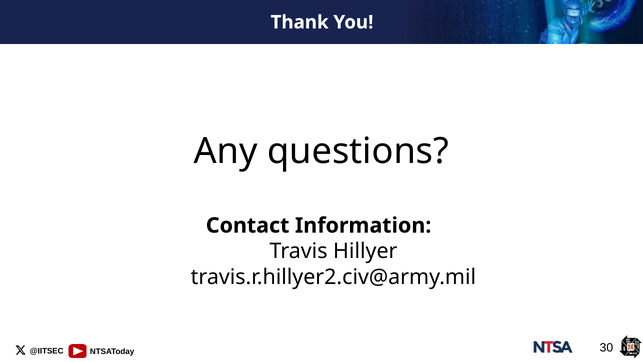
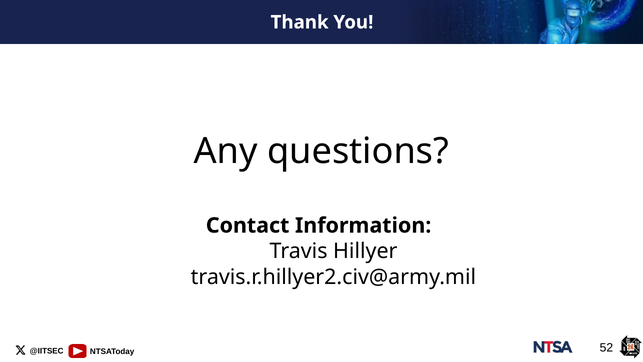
30: 30 -> 52
